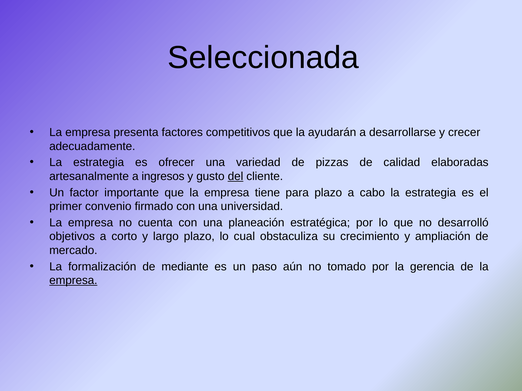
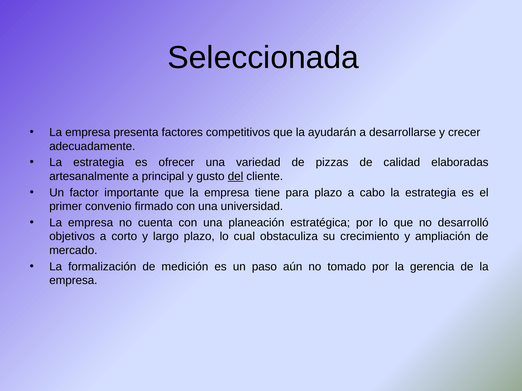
ingresos: ingresos -> principal
mediante: mediante -> medición
empresa at (73, 281) underline: present -> none
